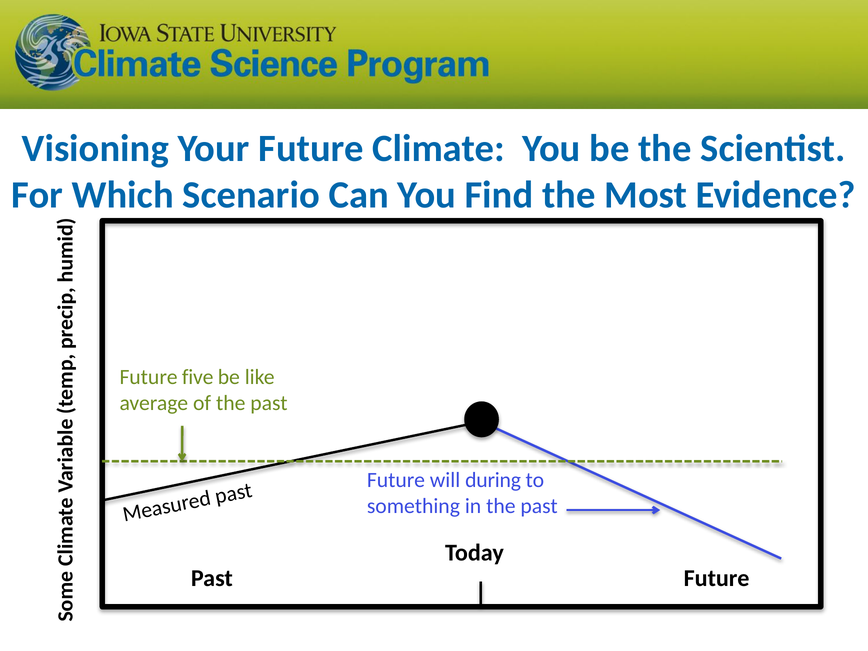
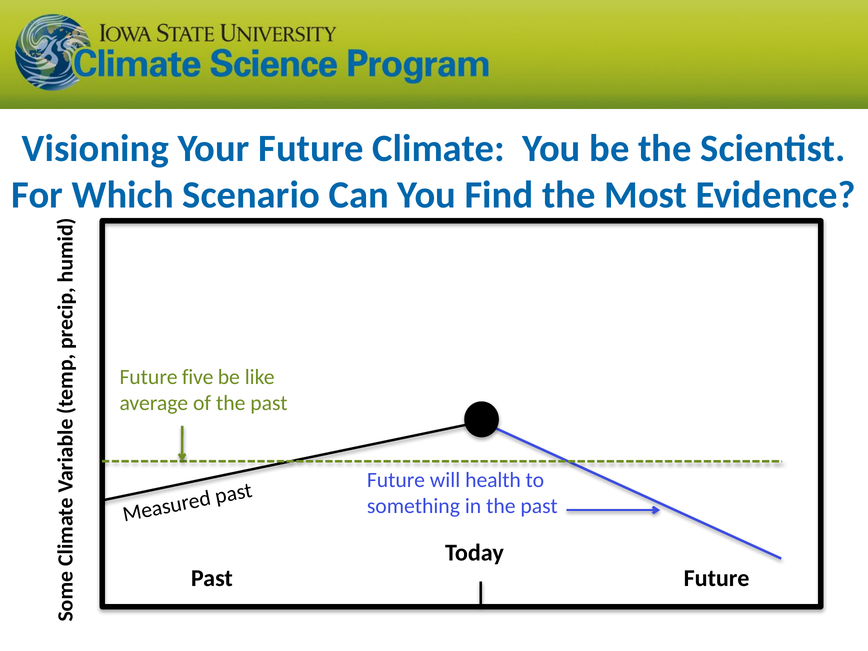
during: during -> health
